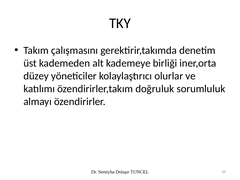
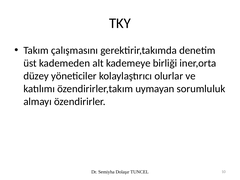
doğruluk: doğruluk -> uymayan
